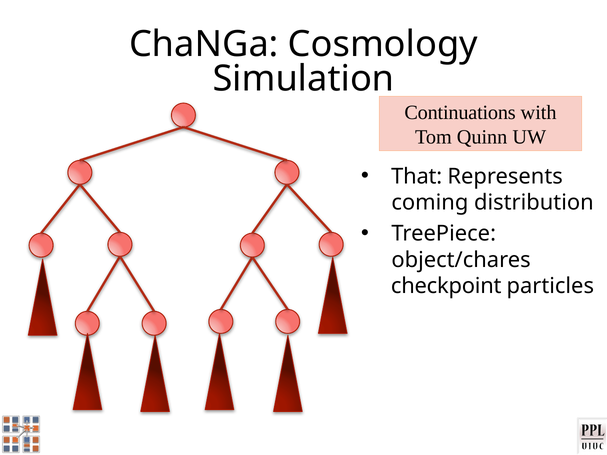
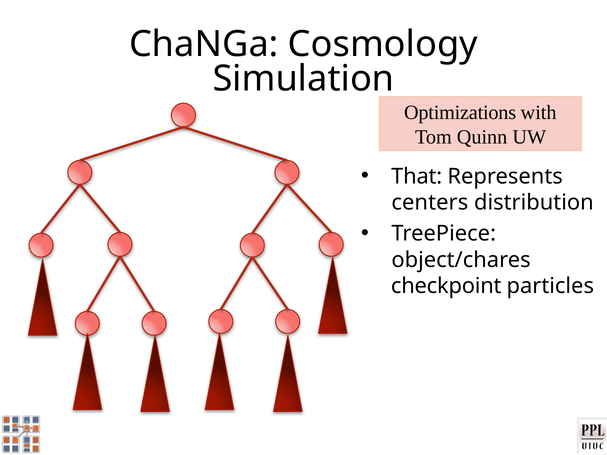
Continuations: Continuations -> Optimizations
coming: coming -> centers
